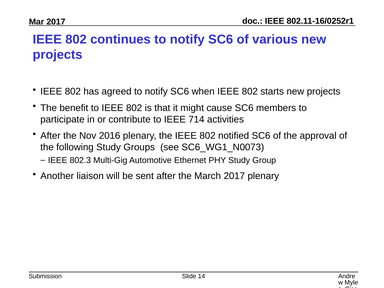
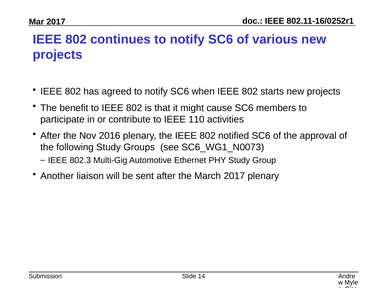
714: 714 -> 110
